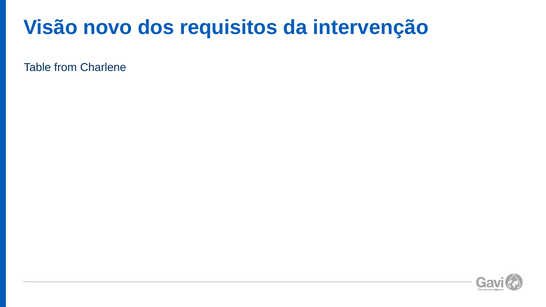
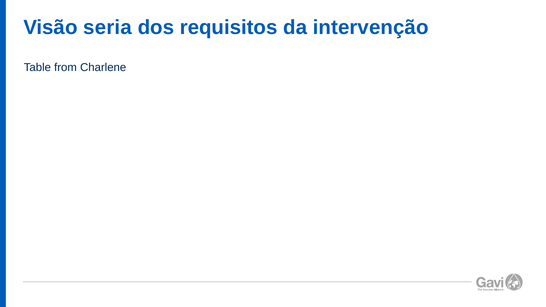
novo: novo -> seria
